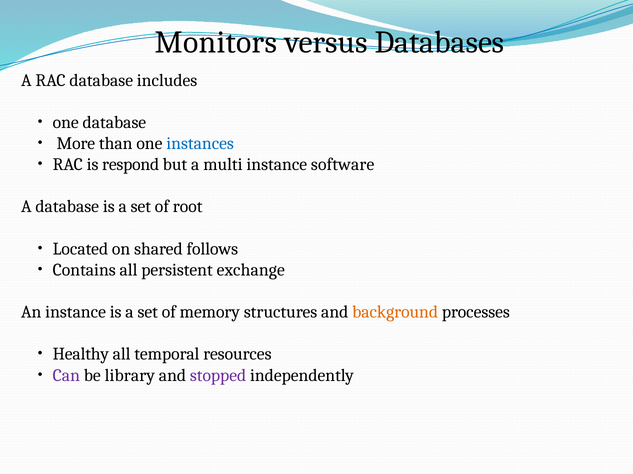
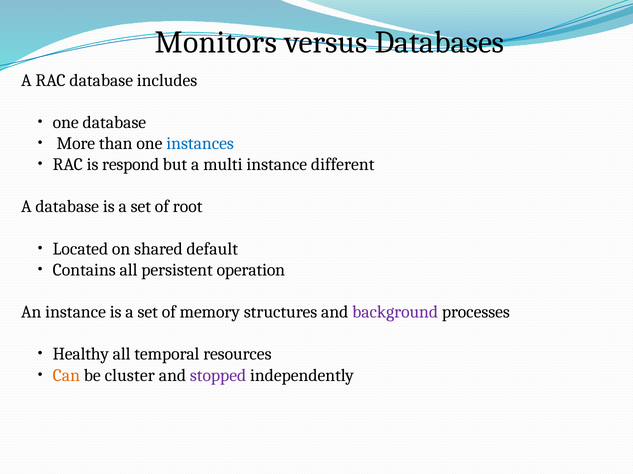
software: software -> different
follows: follows -> default
exchange: exchange -> operation
background colour: orange -> purple
Can colour: purple -> orange
library: library -> cluster
